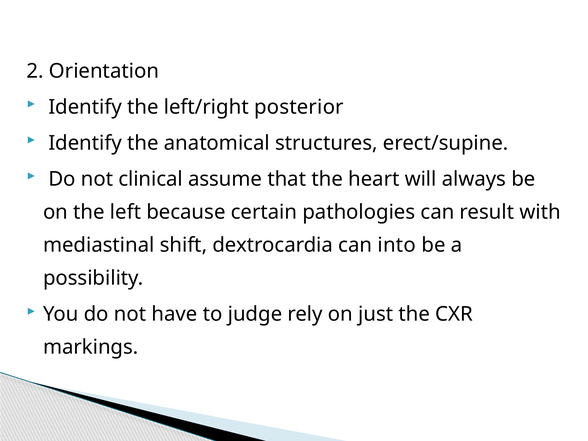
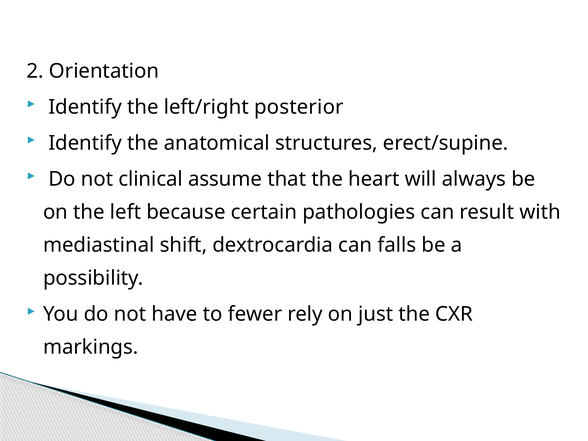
into: into -> falls
judge: judge -> fewer
